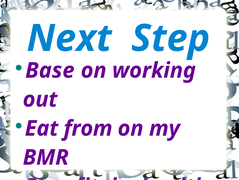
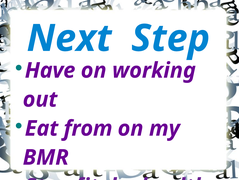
Base: Base -> Have
